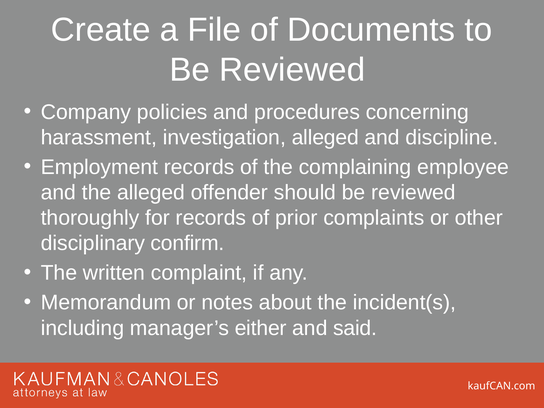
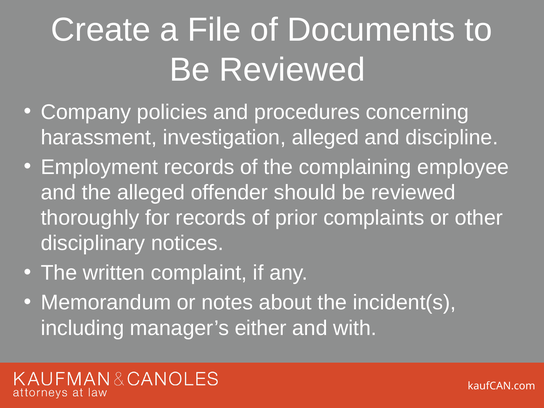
confirm: confirm -> notices
said: said -> with
